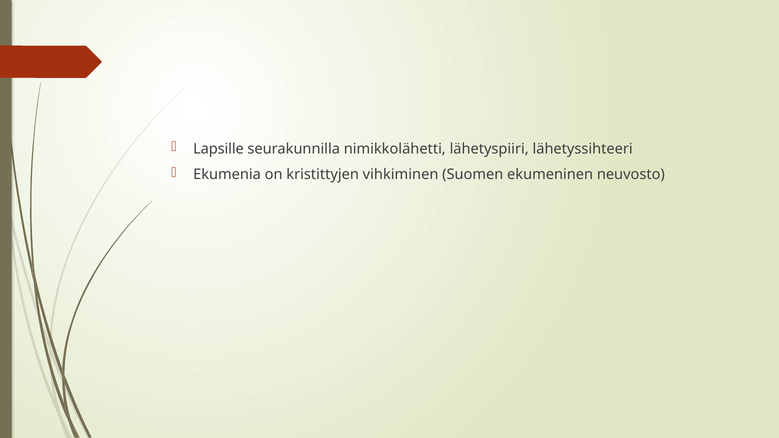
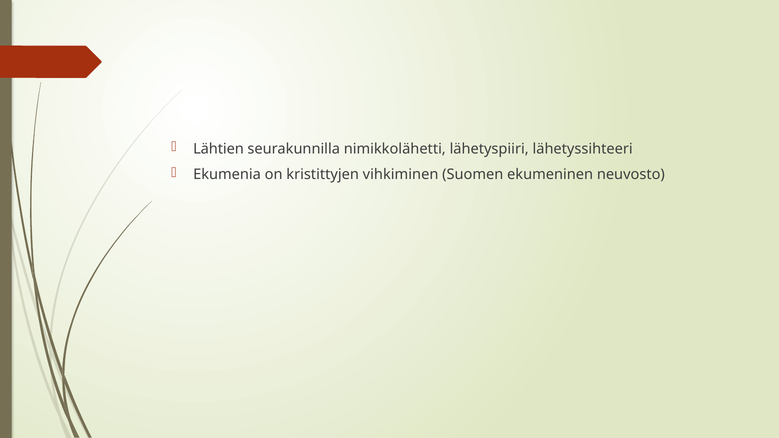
Lapsille: Lapsille -> Lähtien
